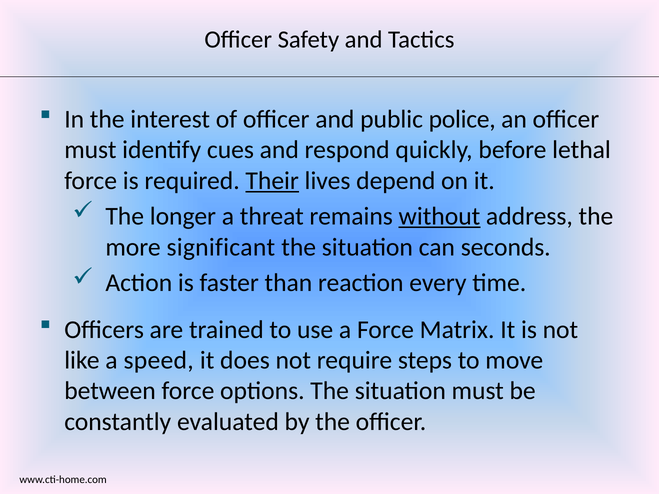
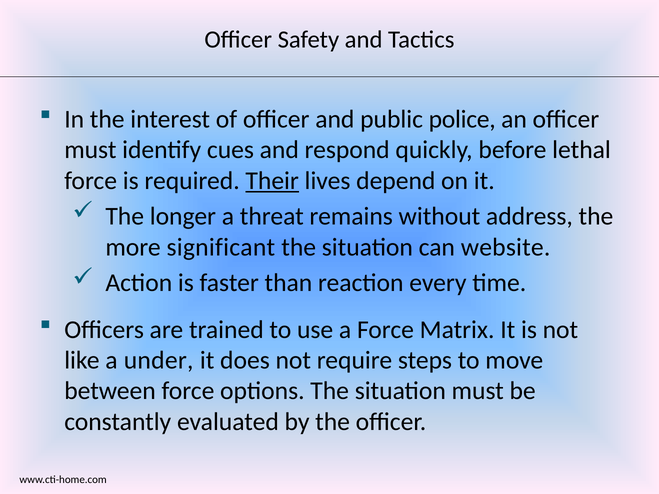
without underline: present -> none
seconds: seconds -> website
speed: speed -> under
